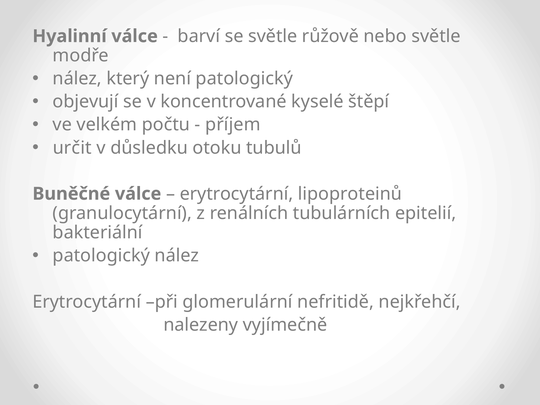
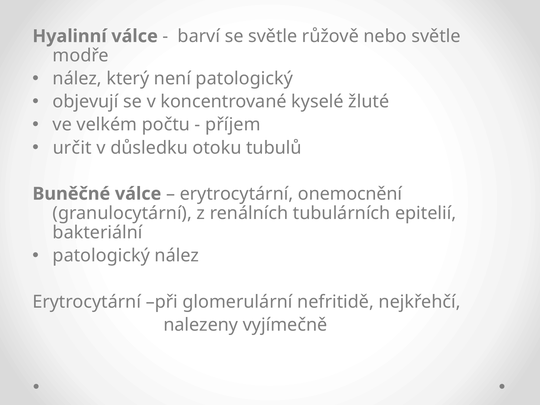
štěpí: štěpí -> žluté
lipoproteinů: lipoproteinů -> onemocnění
